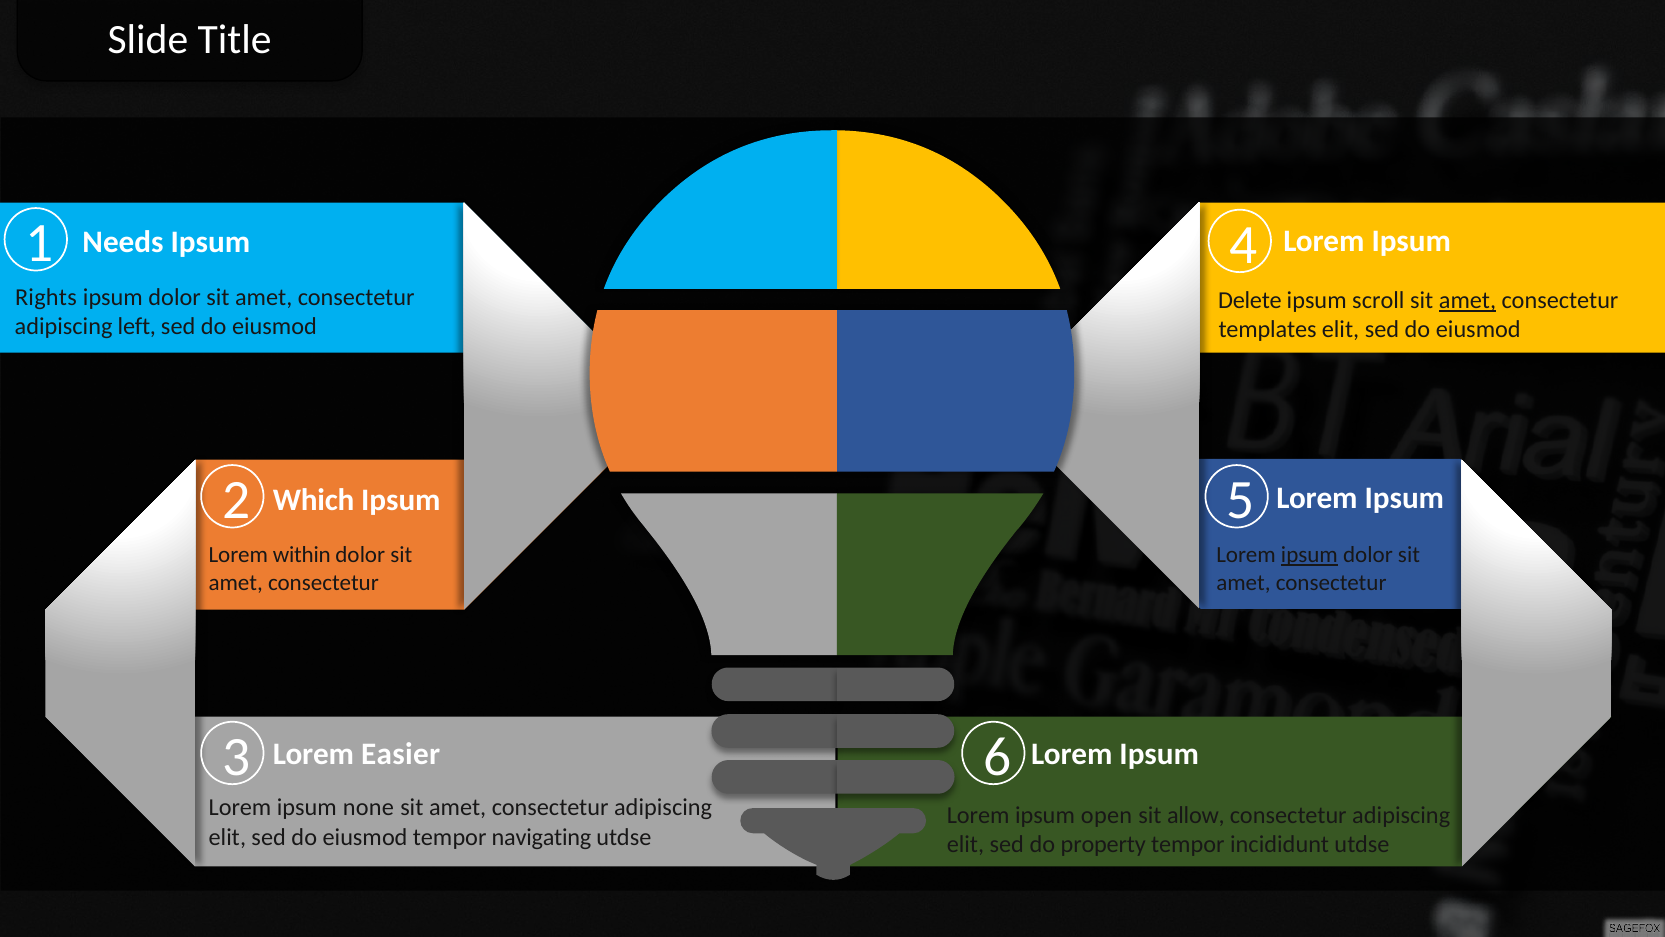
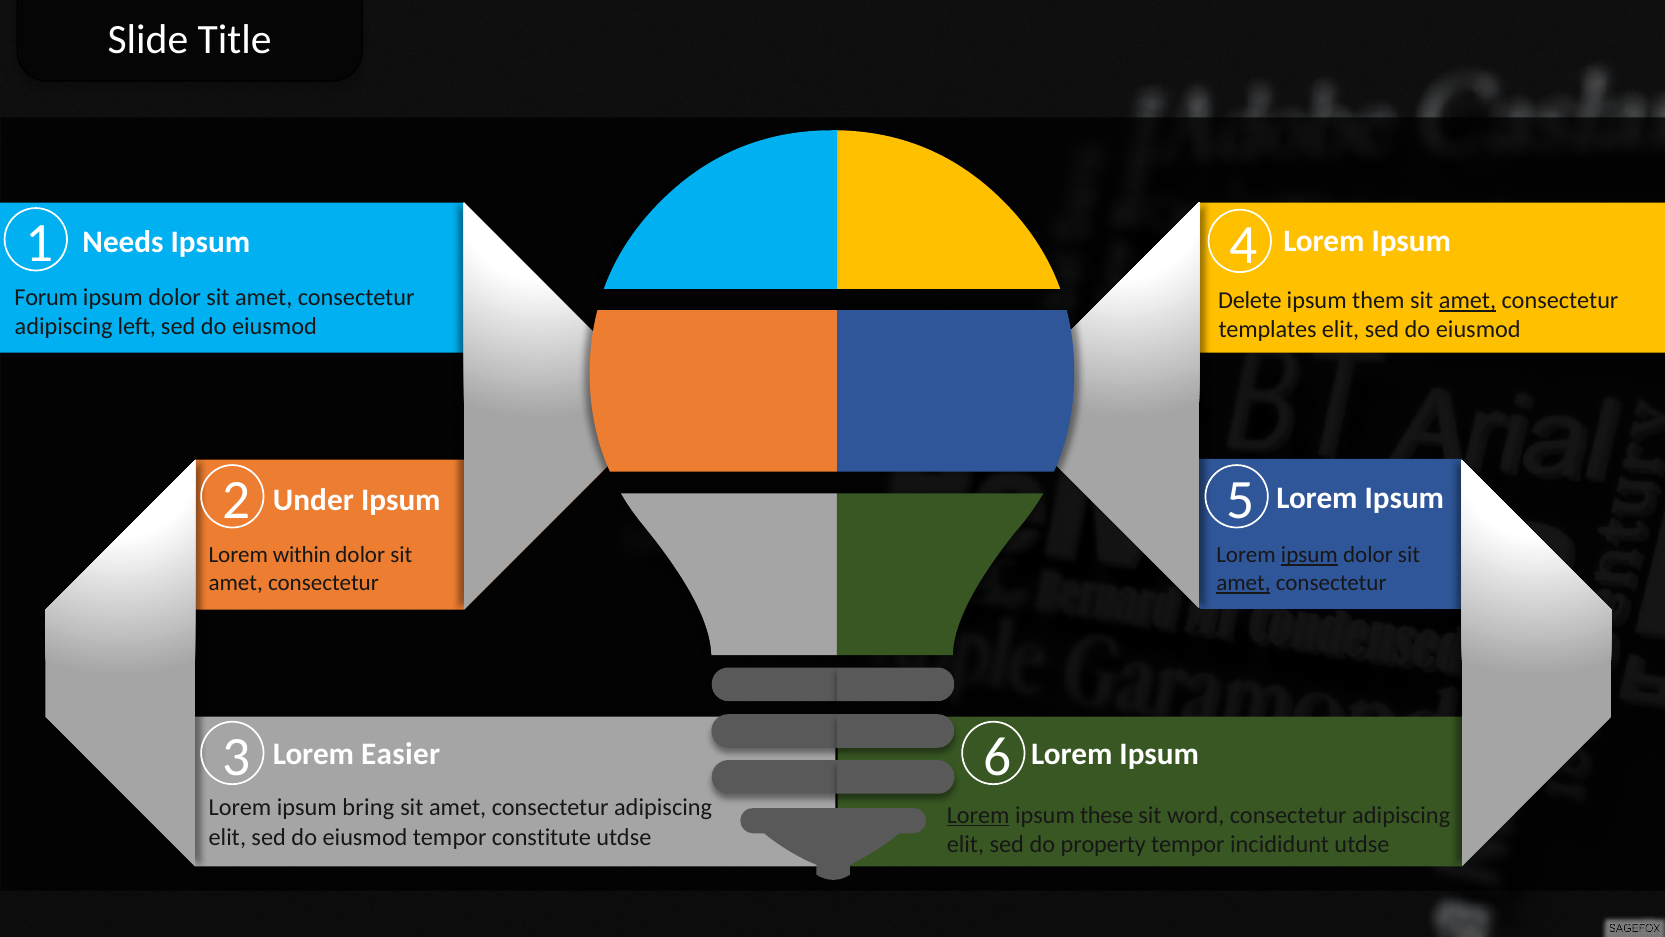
Rights: Rights -> Forum
scroll: scroll -> them
Which: Which -> Under
amet at (1243, 583) underline: none -> present
none: none -> bring
Lorem at (978, 815) underline: none -> present
open: open -> these
allow: allow -> word
navigating: navigating -> constitute
